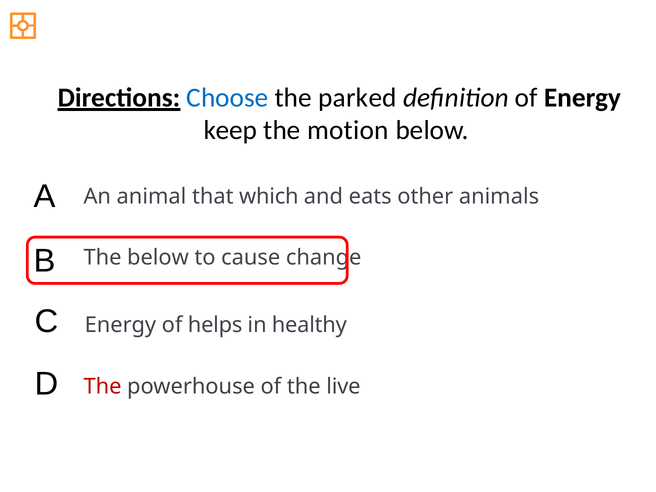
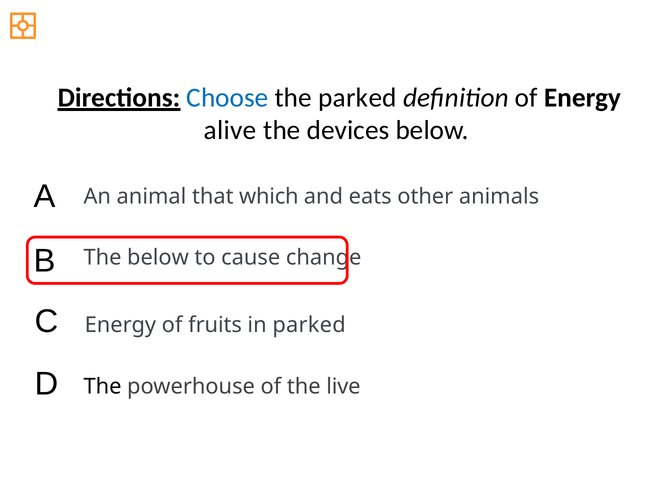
keep: keep -> alive
motion: motion -> devices
helps: helps -> fruits
in healthy: healthy -> parked
The at (103, 386) colour: red -> black
